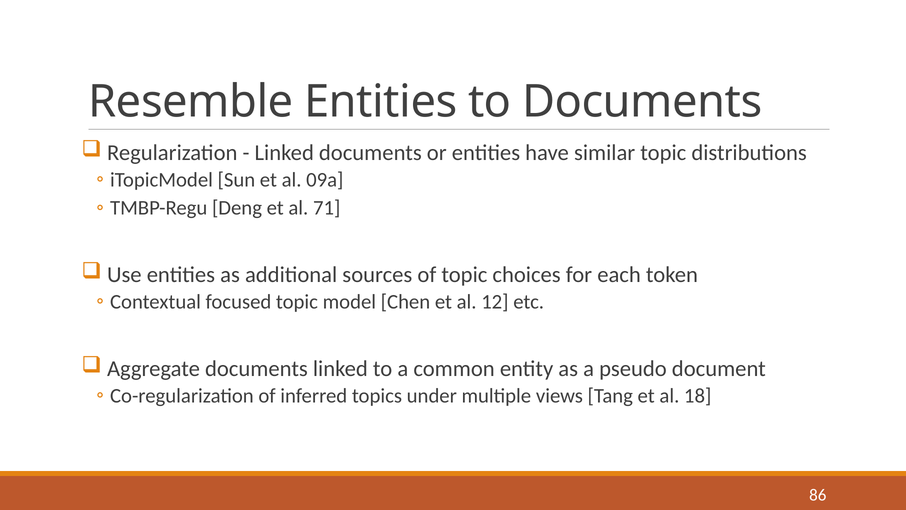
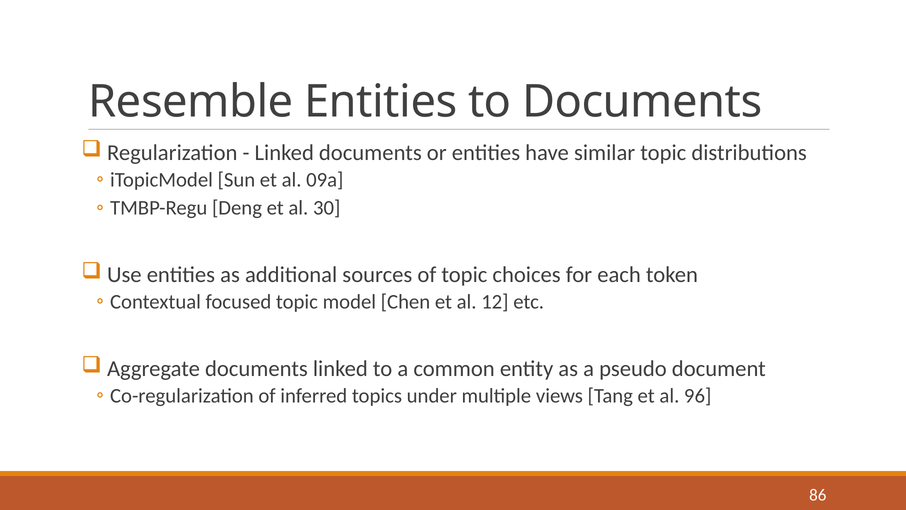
71: 71 -> 30
18: 18 -> 96
